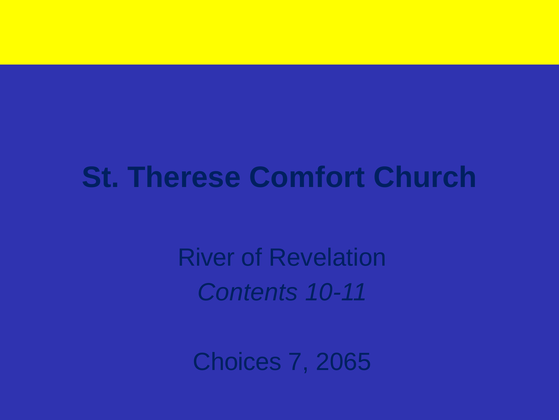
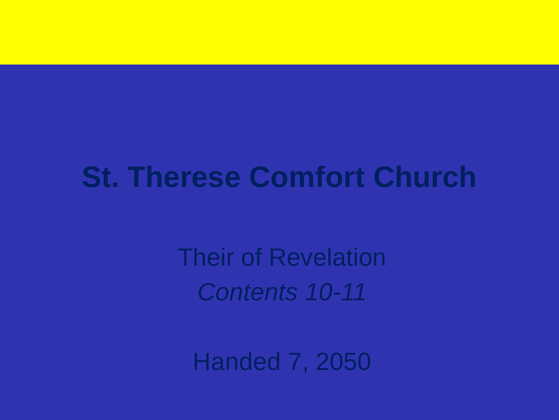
River: River -> Their
Choices: Choices -> Handed
2065: 2065 -> 2050
